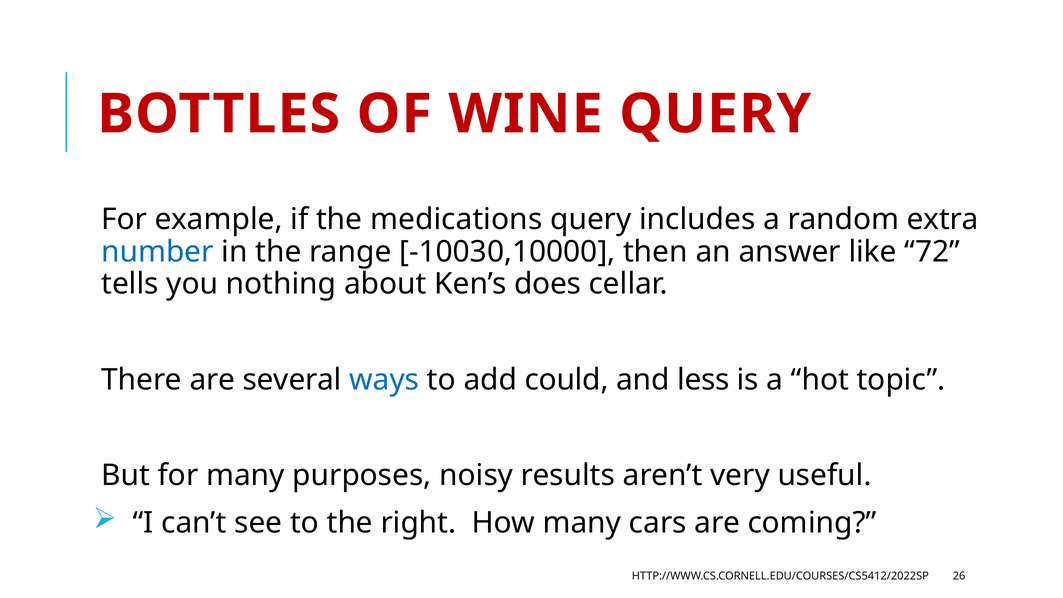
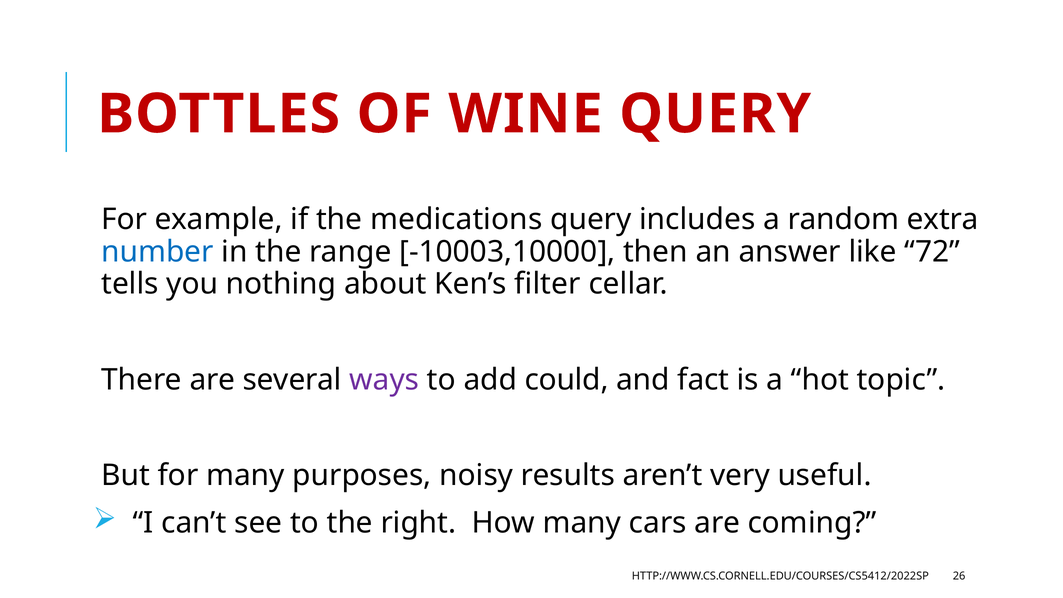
-10030,10000: -10030,10000 -> -10003,10000
does: does -> filter
ways colour: blue -> purple
less: less -> fact
